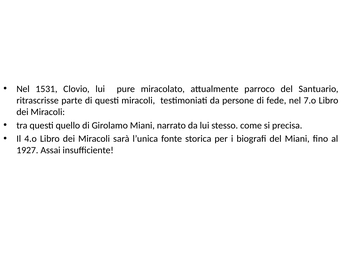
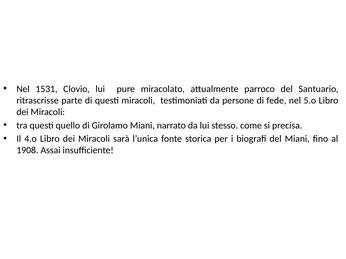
7.o: 7.o -> 5.o
1927: 1927 -> 1908
